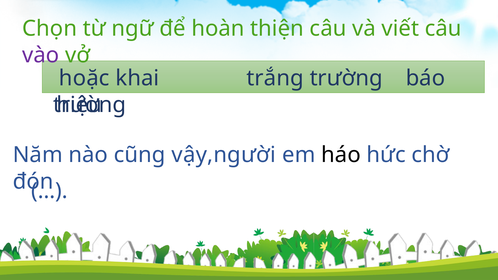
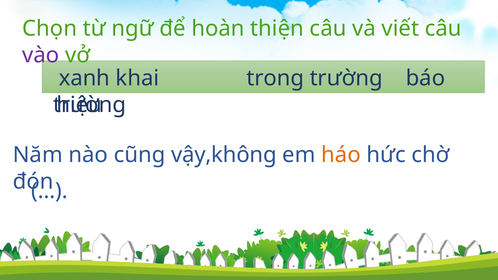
hoặc: hoặc -> xanh
trắng: trắng -> trong
vậy,người: vậy,người -> vậy,không
háo colour: black -> orange
